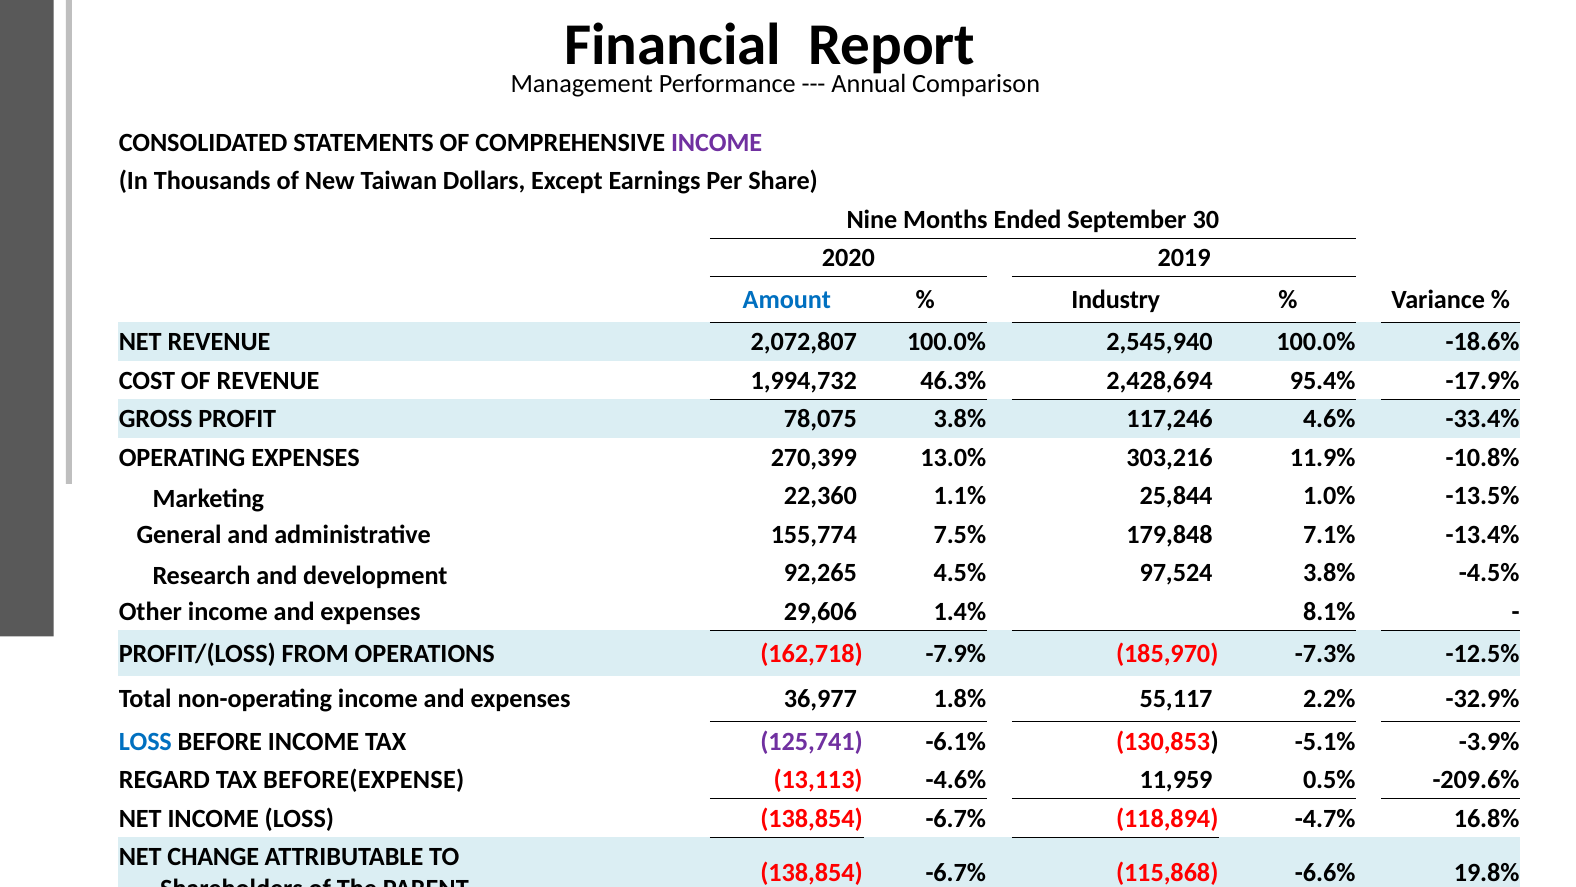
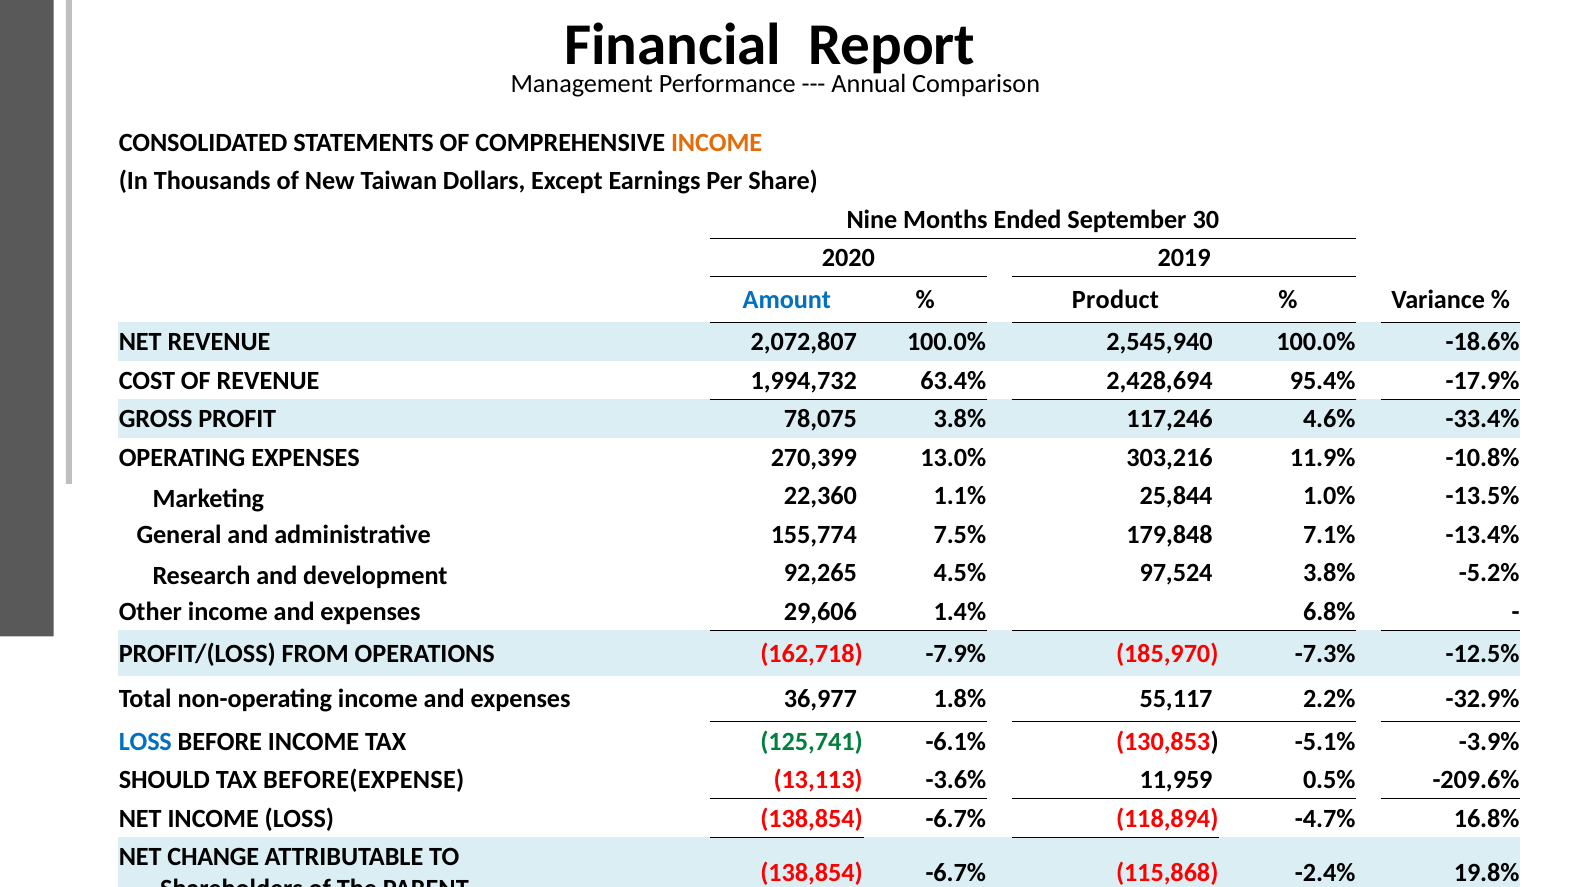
INCOME at (717, 142) colour: purple -> orange
Industry: Industry -> Product
46.3%: 46.3% -> 63.4%
-4.5%: -4.5% -> -5.2%
8.1%: 8.1% -> 6.8%
125,741 colour: purple -> green
REGARD: REGARD -> SHOULD
-4.6%: -4.6% -> -3.6%
-6.6%: -6.6% -> -2.4%
